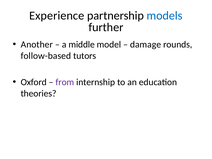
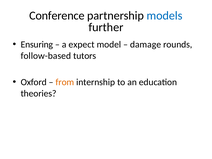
Experience: Experience -> Conference
Another: Another -> Ensuring
middle: middle -> expect
from colour: purple -> orange
